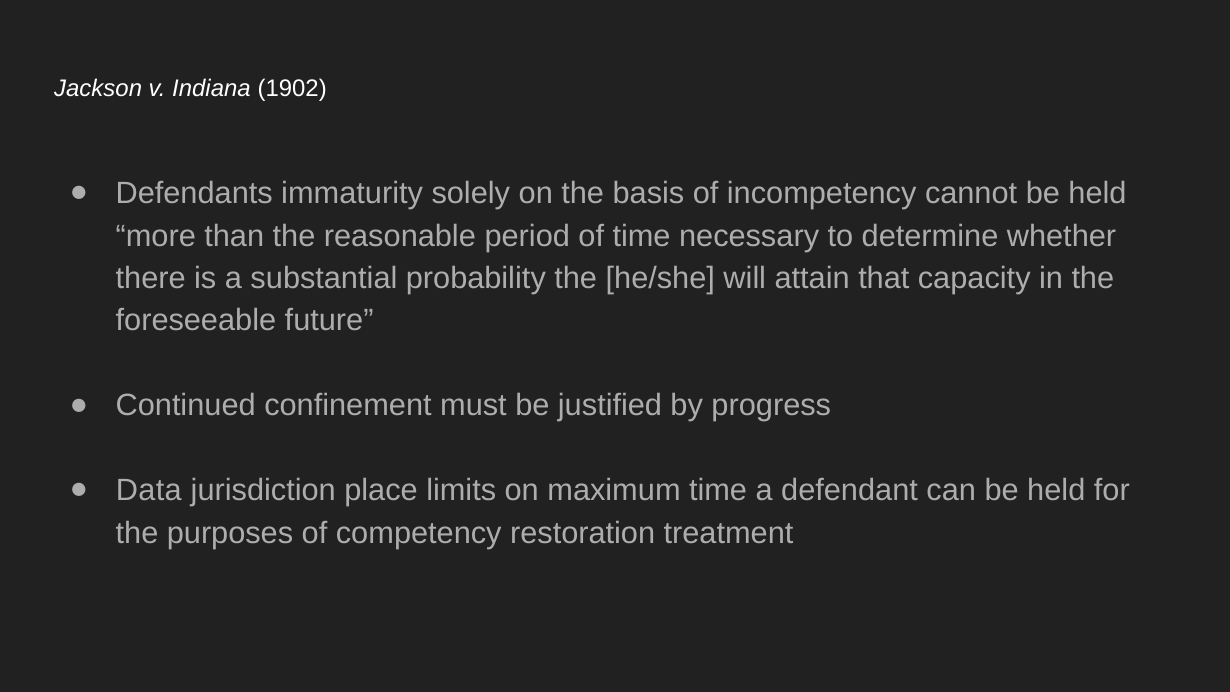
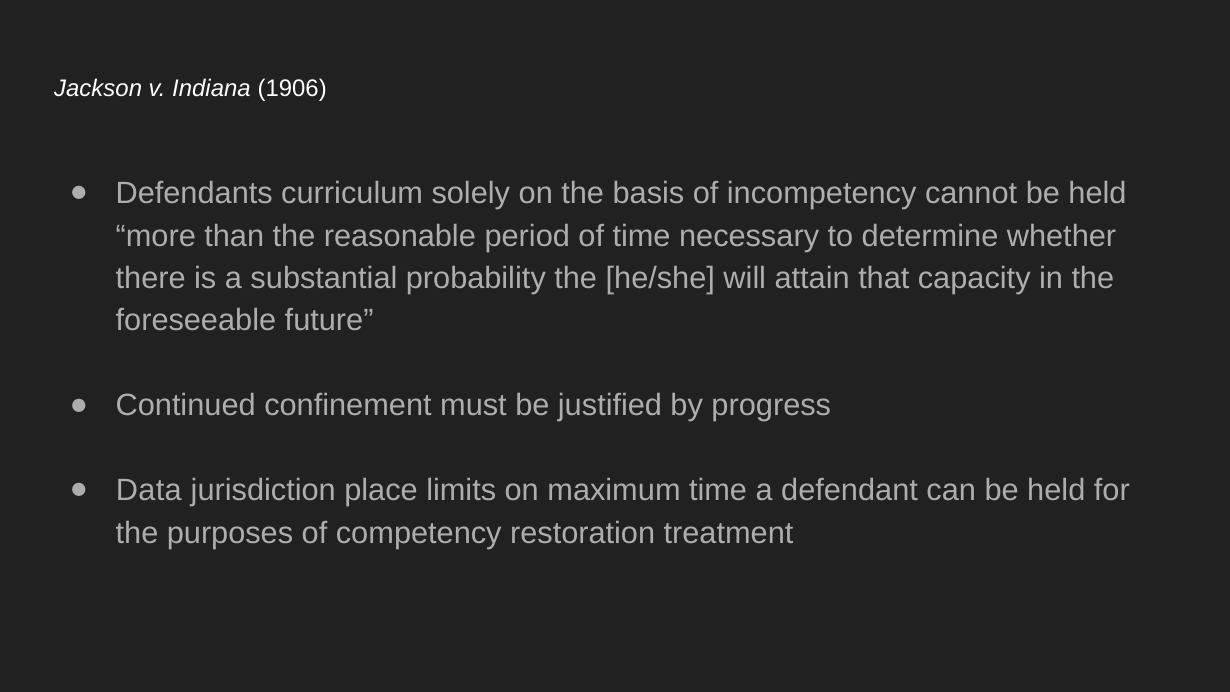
1902: 1902 -> 1906
immaturity: immaturity -> curriculum
